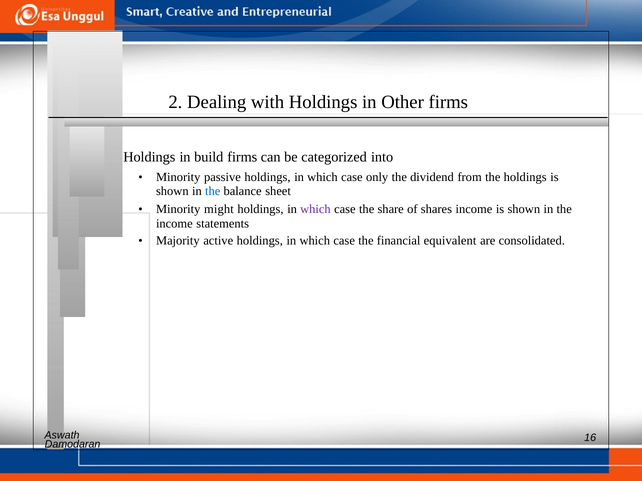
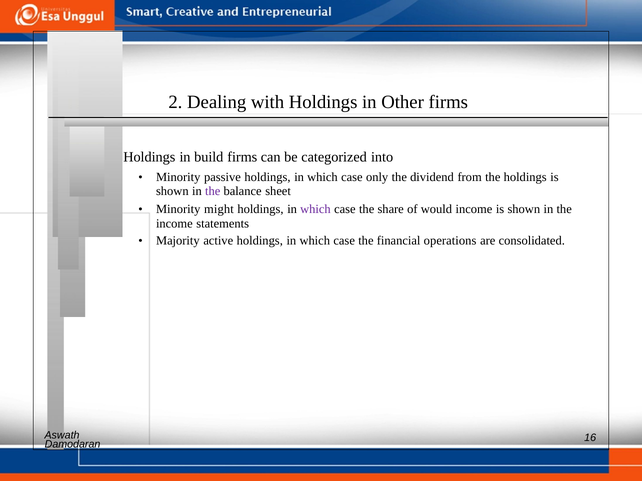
the at (213, 191) colour: blue -> purple
shares: shares -> would
equivalent: equivalent -> operations
